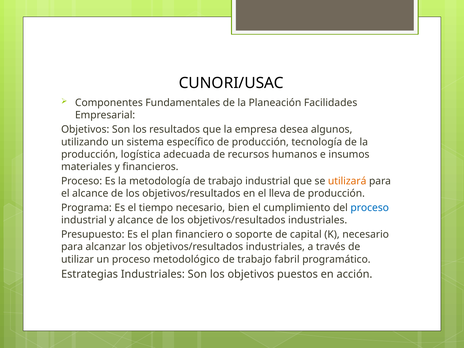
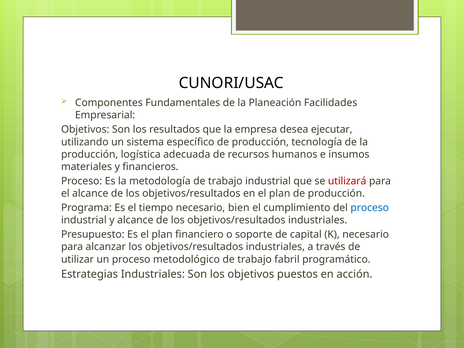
algunos: algunos -> ejecutar
utilizará colour: orange -> red
en el lleva: lleva -> plan
